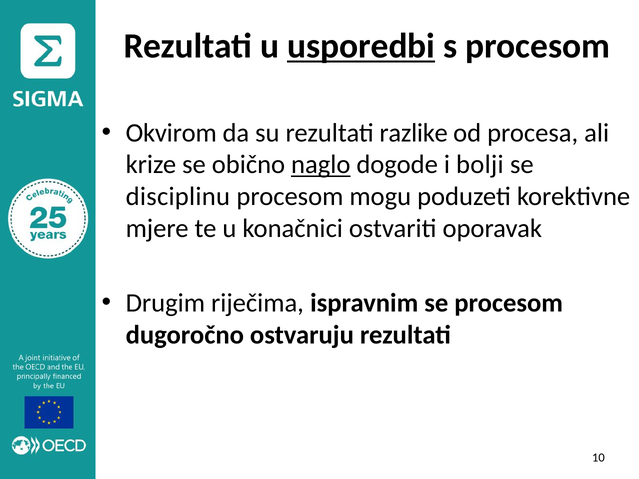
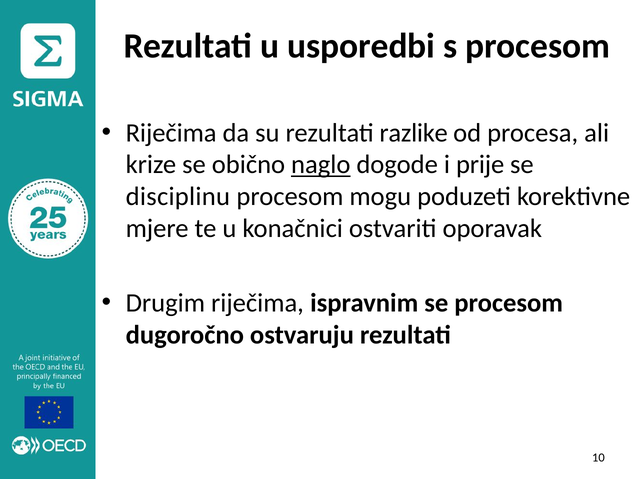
usporedbi underline: present -> none
Okvirom at (171, 133): Okvirom -> Riječima
bolji: bolji -> prije
